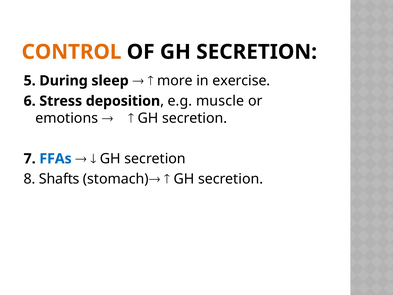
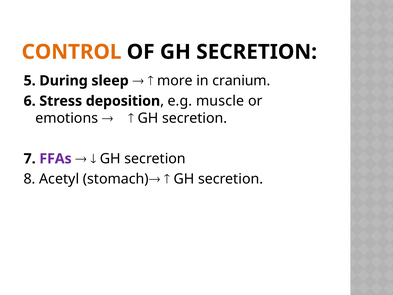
exercise: exercise -> cranium
FFAs colour: blue -> purple
Shafts: Shafts -> Acetyl
